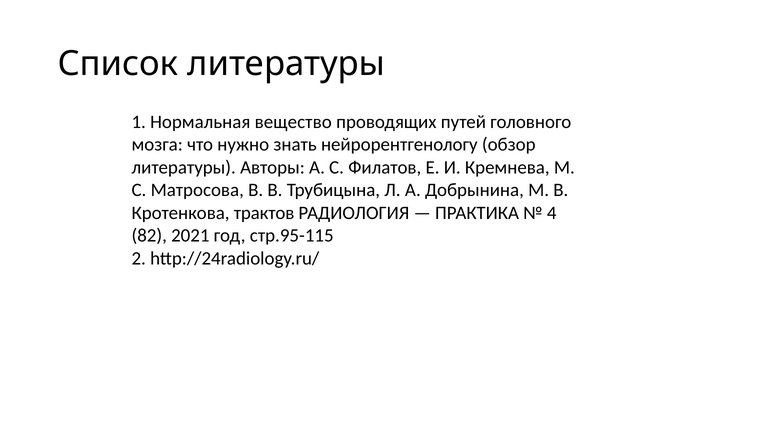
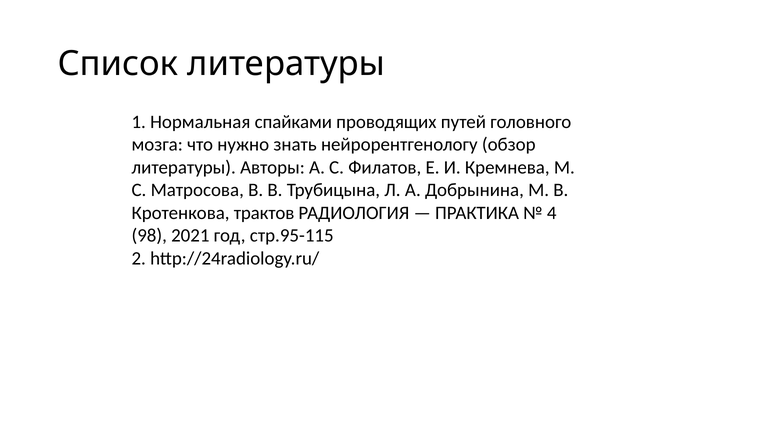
вещество: вещество -> спайками
82: 82 -> 98
